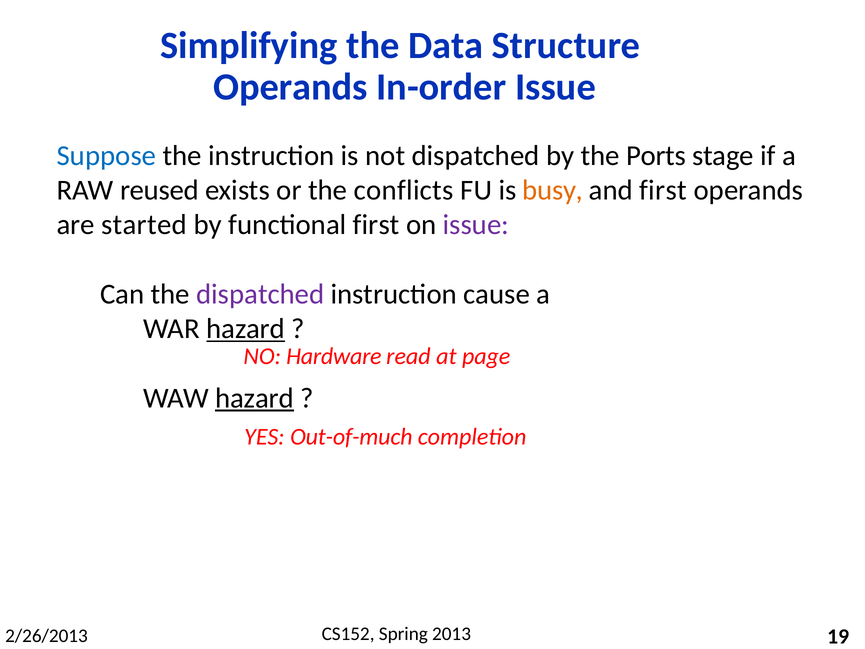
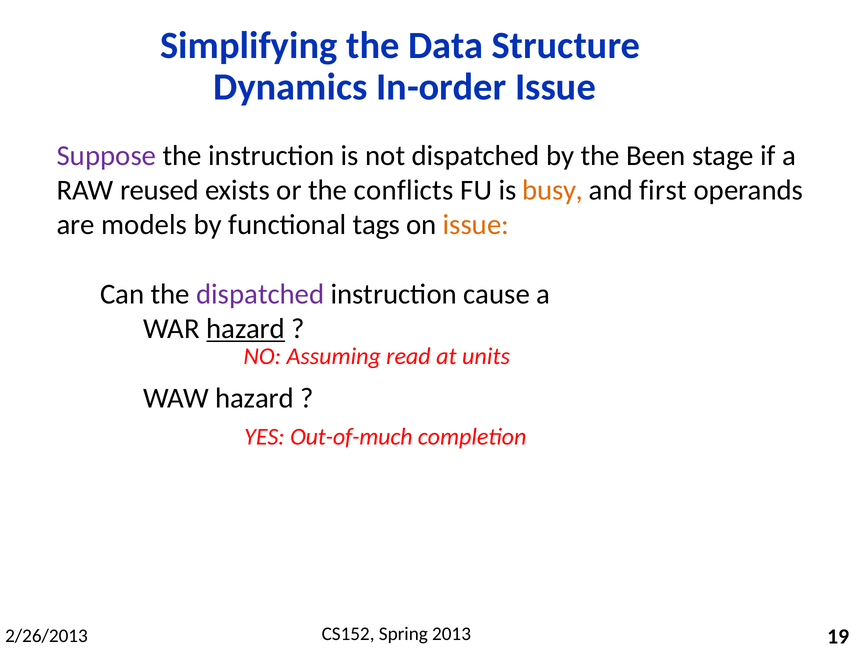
Operands at (290, 87): Operands -> Dynamics
Suppose colour: blue -> purple
Ports: Ports -> Been
started: started -> models
functional first: first -> tags
issue at (476, 225) colour: purple -> orange
Hardware: Hardware -> Assuming
page: page -> units
hazard at (255, 398) underline: present -> none
